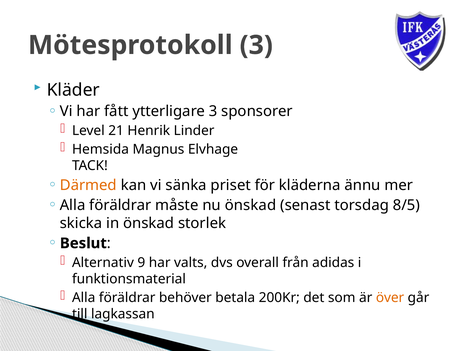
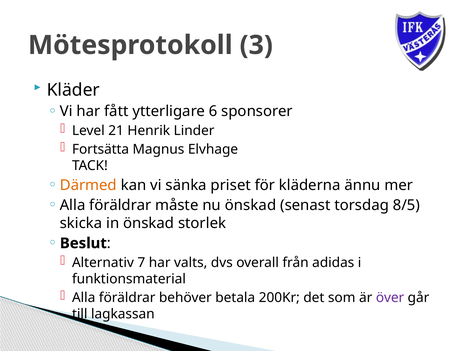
ytterligare 3: 3 -> 6
Hemsida: Hemsida -> Fortsätta
9: 9 -> 7
över colour: orange -> purple
